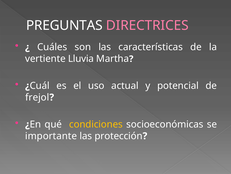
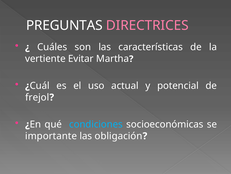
Lluvia: Lluvia -> Evitar
condiciones colour: yellow -> light blue
protección: protección -> obligación
